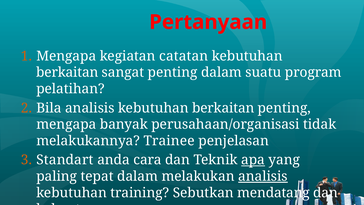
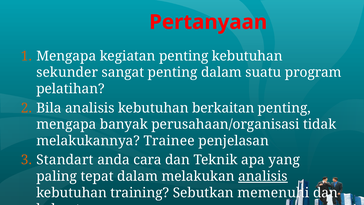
kegiatan catatan: catatan -> penting
berkaitan at (67, 72): berkaitan -> sekunder
apa underline: present -> none
mendatang: mendatang -> memenuhi
